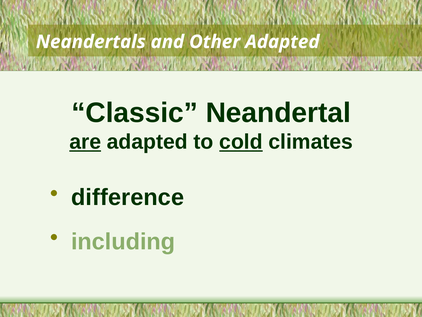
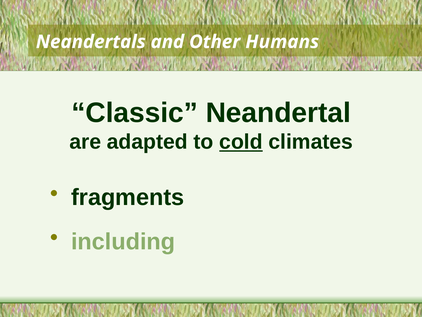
Other Adapted: Adapted -> Humans
are underline: present -> none
difference: difference -> fragments
